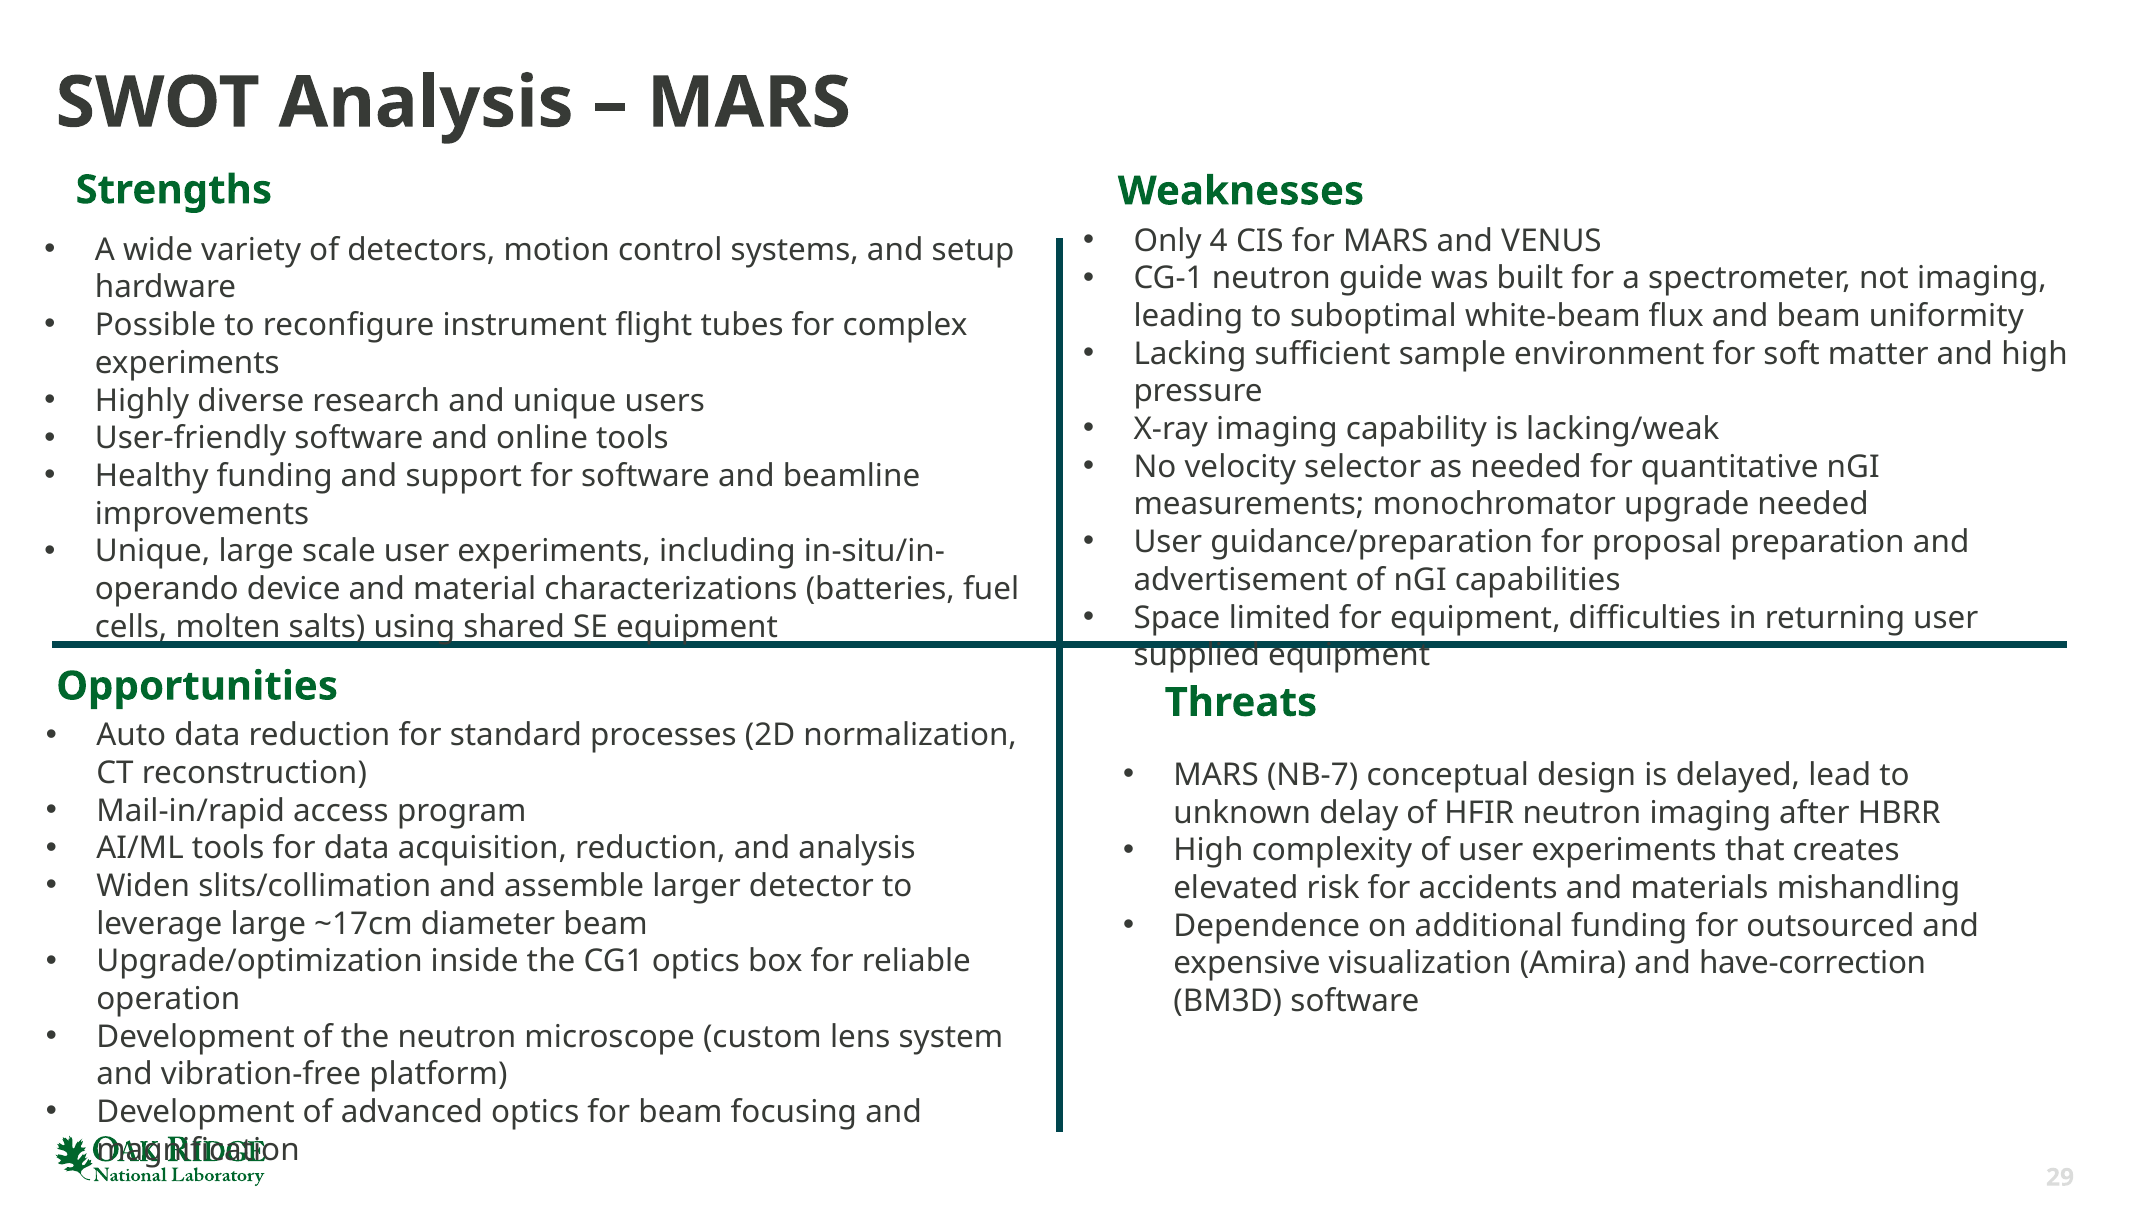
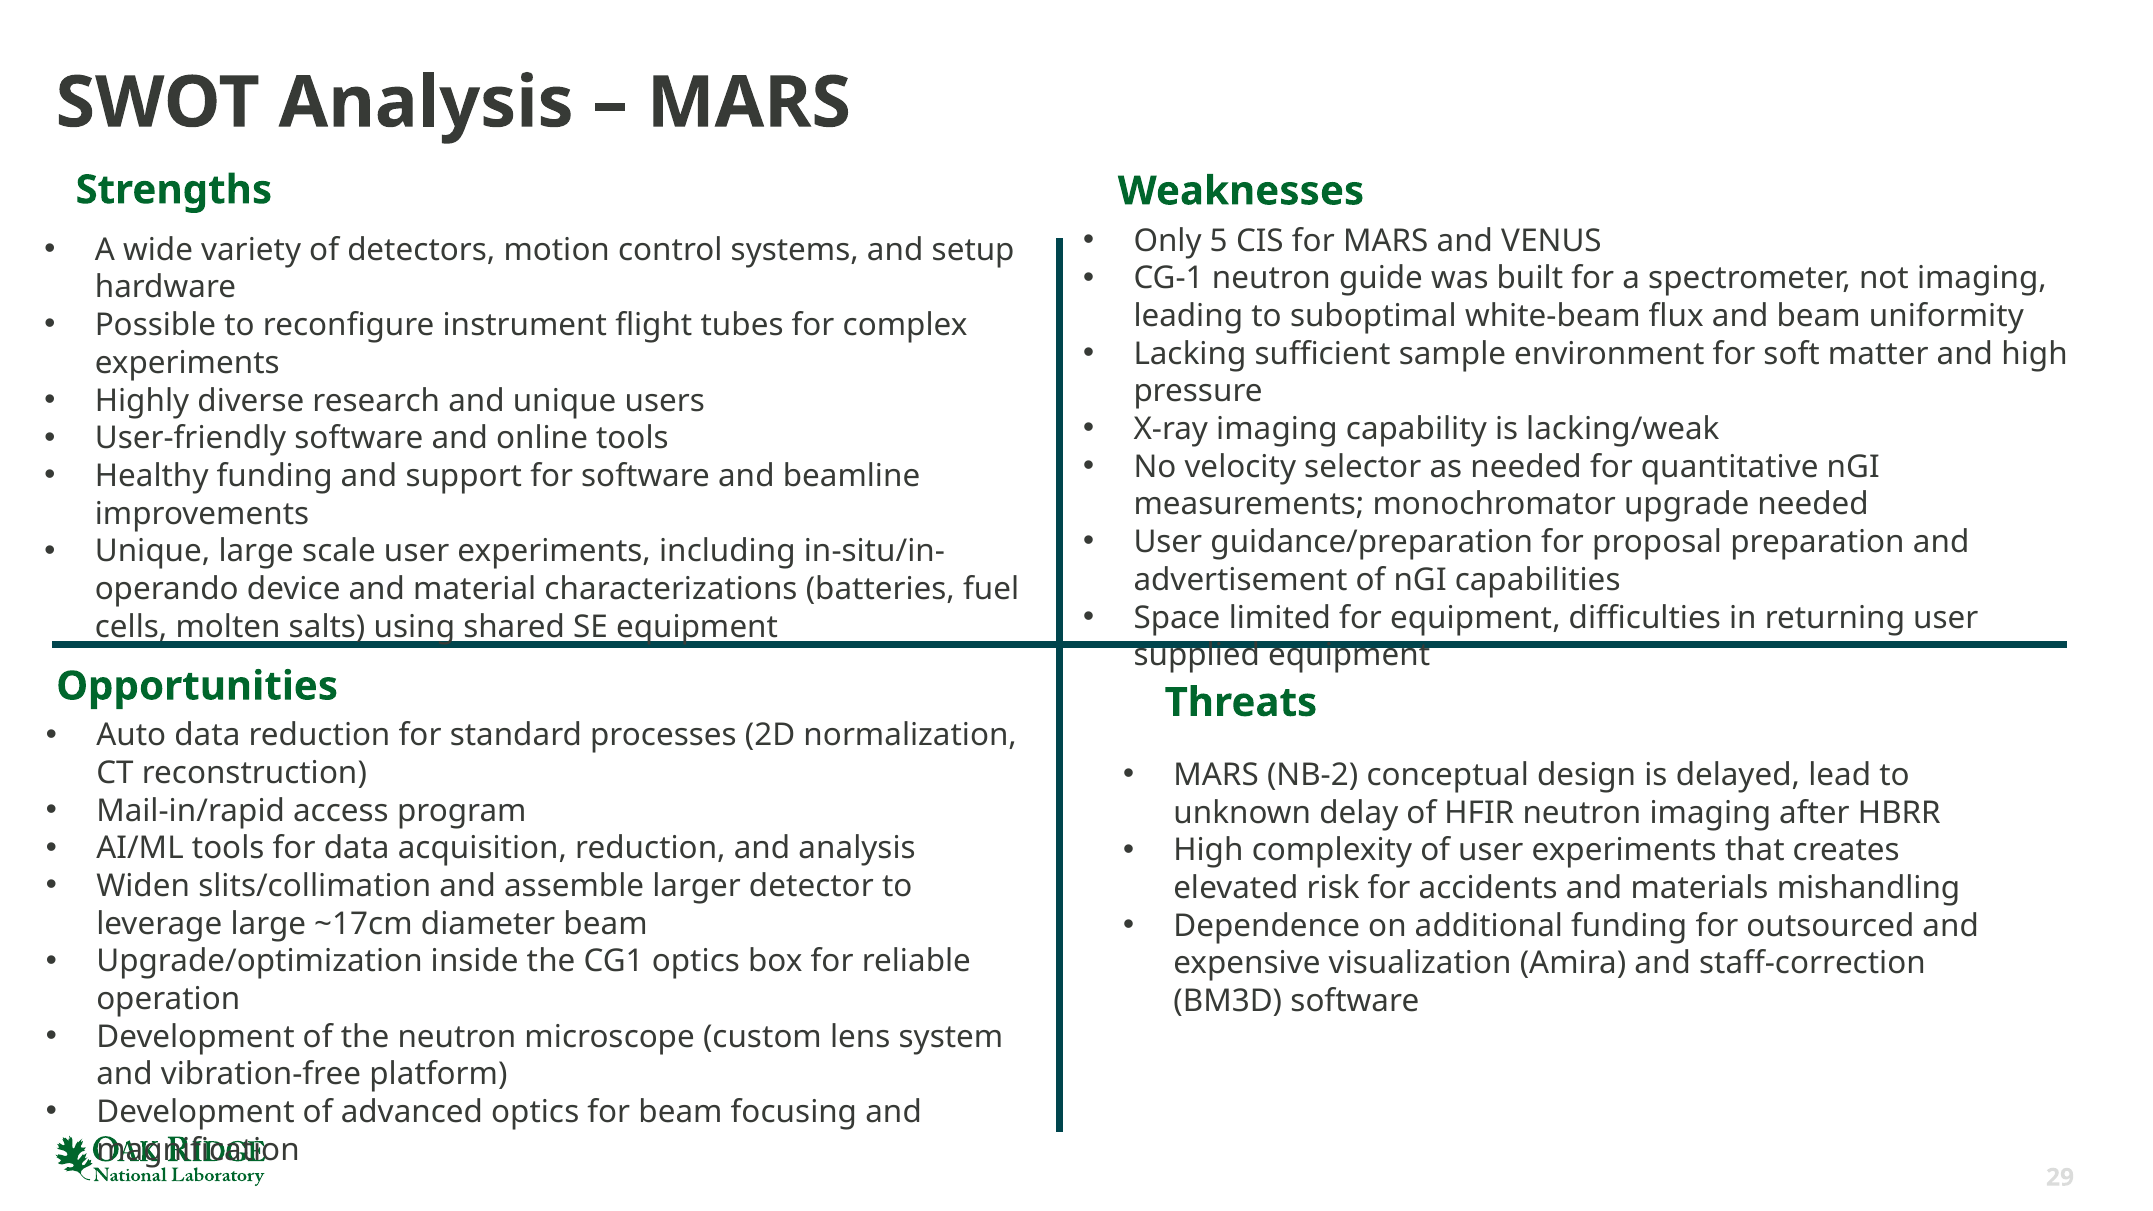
4: 4 -> 5
NB-7: NB-7 -> NB-2
have-correction: have-correction -> staff-correction
